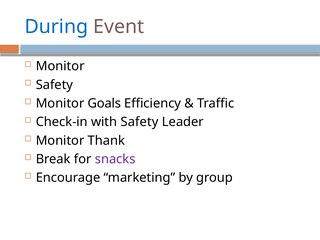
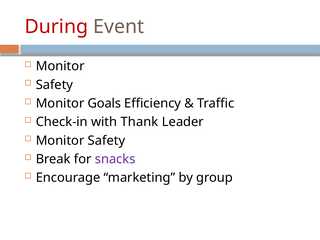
During colour: blue -> red
with Safety: Safety -> Thank
Monitor Thank: Thank -> Safety
